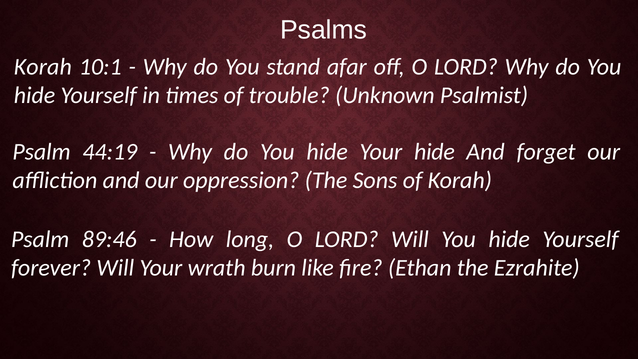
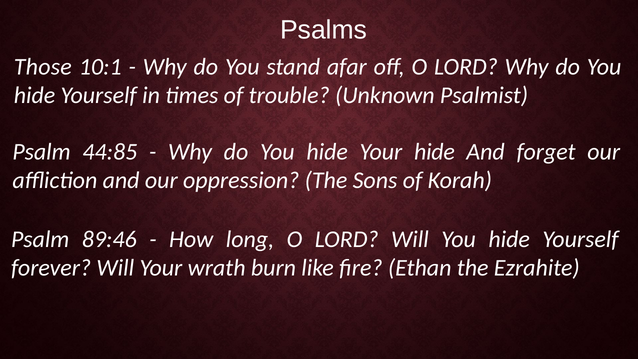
Korah at (43, 67): Korah -> Those
44:19: 44:19 -> 44:85
